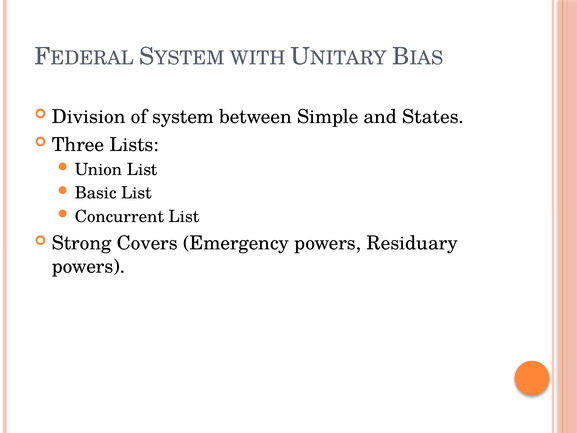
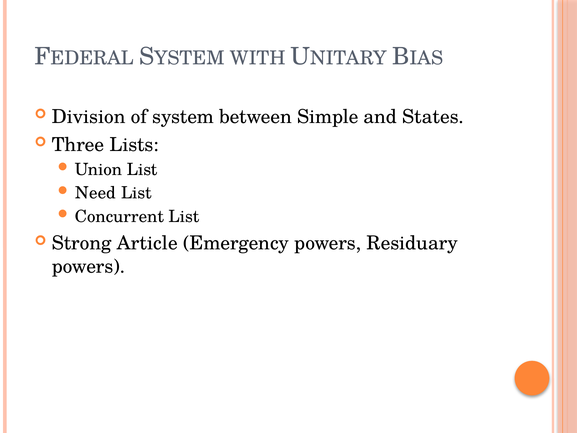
Basic: Basic -> Need
Covers: Covers -> Article
